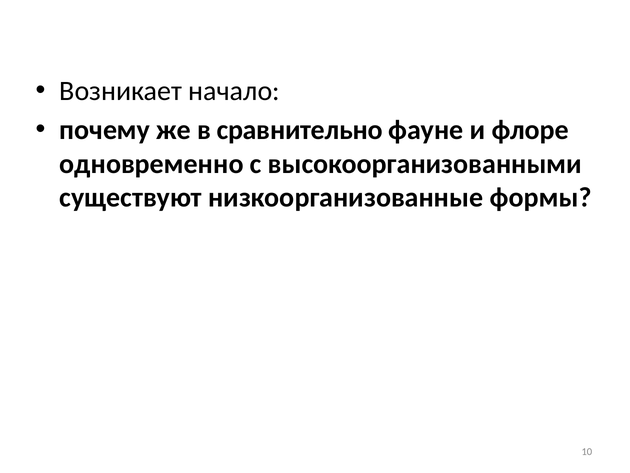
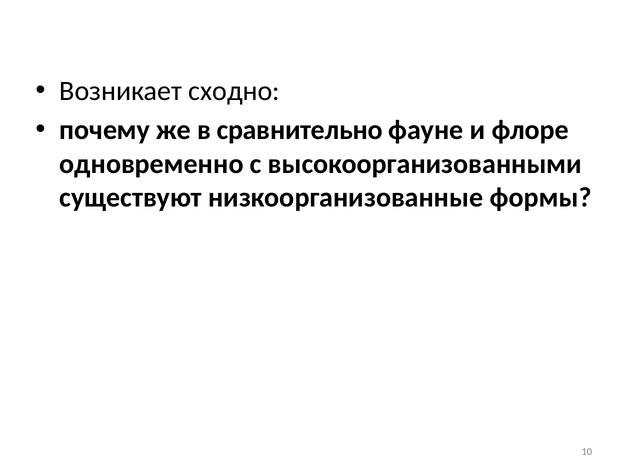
начало: начало -> сходно
